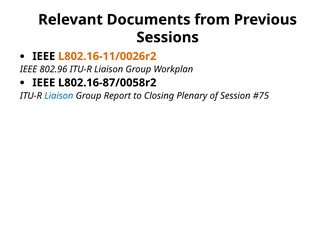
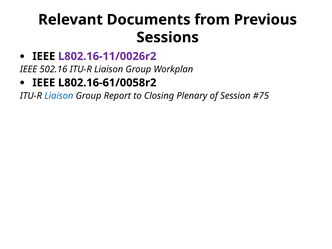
L802.16-11/0026r2 colour: orange -> purple
802.96: 802.96 -> 502.16
L802.16-87/0058r2: L802.16-87/0058r2 -> L802.16-61/0058r2
